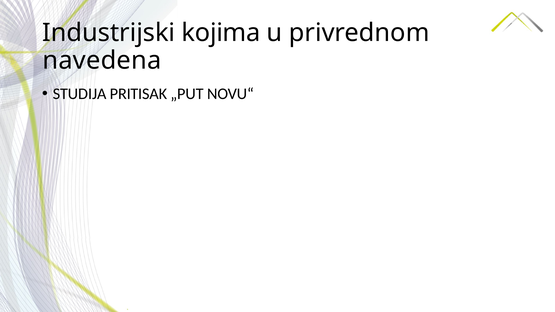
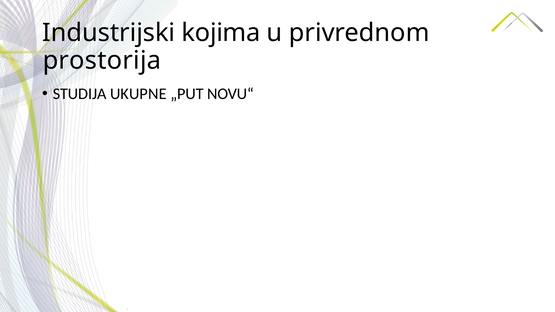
navedena: navedena -> prostorija
PRITISAK: PRITISAK -> UKUPNE
